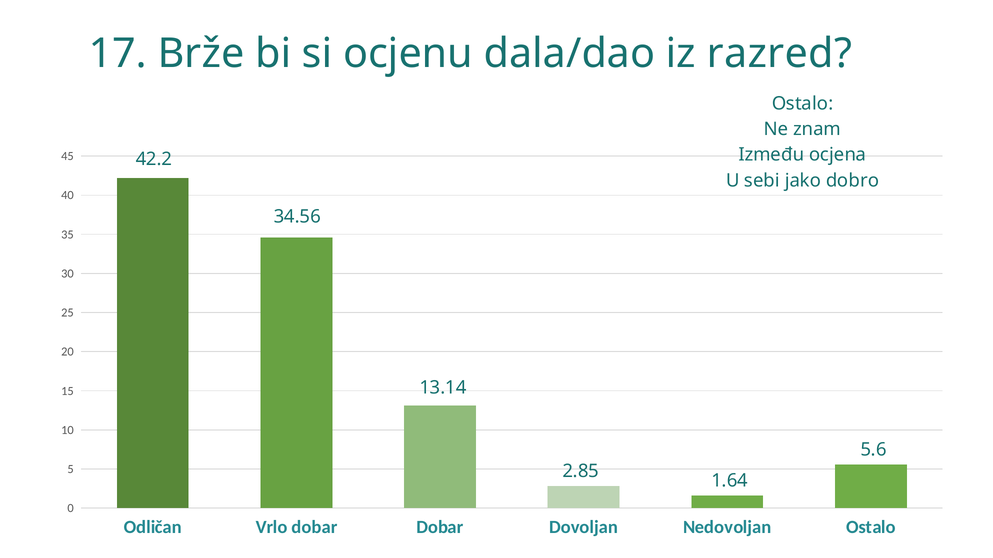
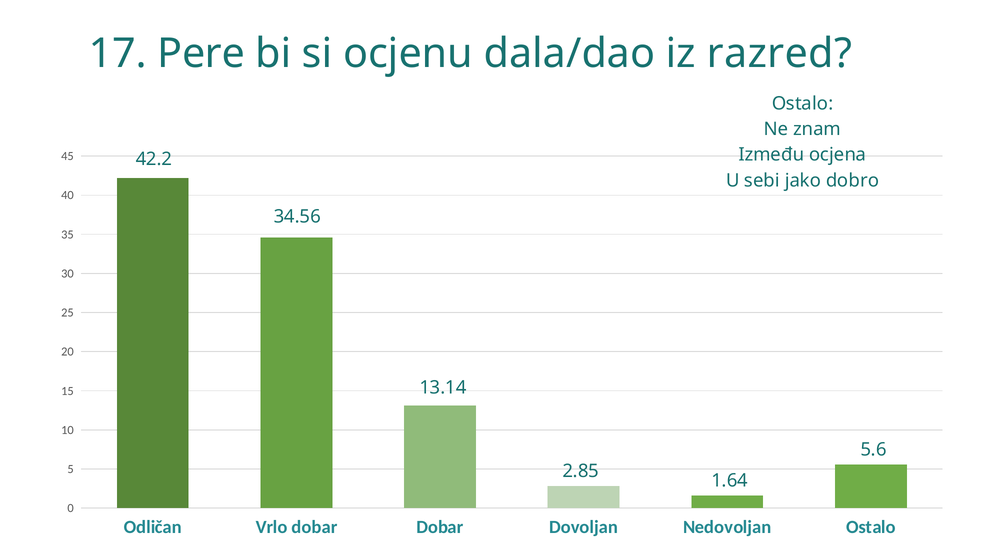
Brže: Brže -> Pere
